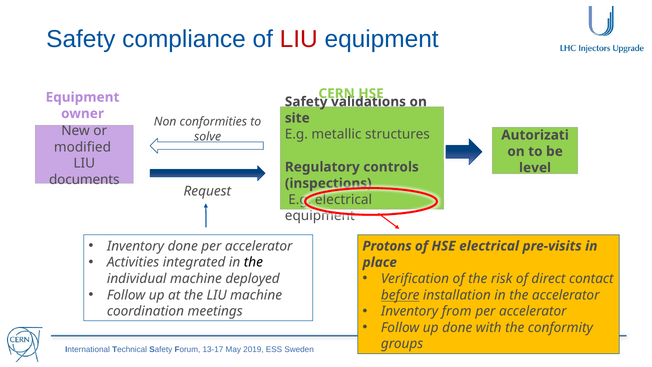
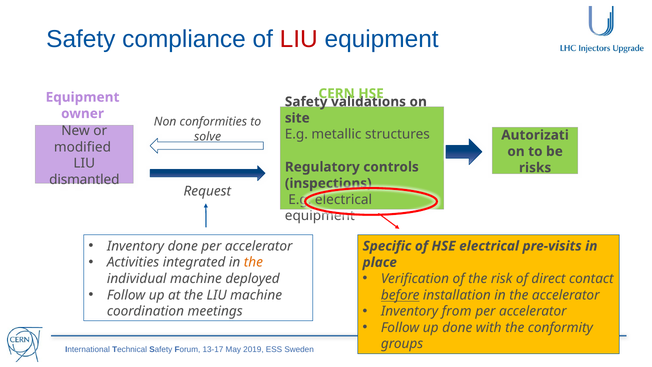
level: level -> risks
documents: documents -> dismantled
Protons: Protons -> Specific
the at (253, 262) colour: black -> orange
